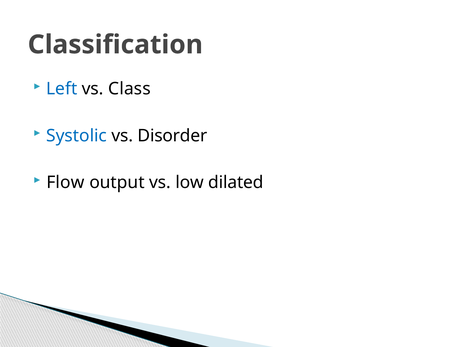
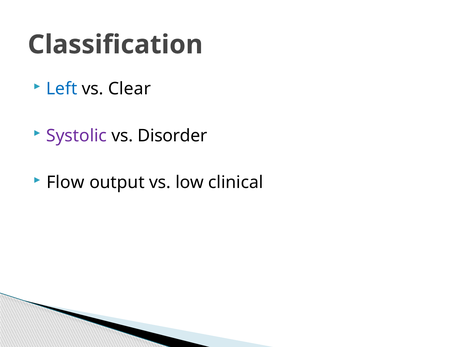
Class: Class -> Clear
Systolic colour: blue -> purple
dilated: dilated -> clinical
